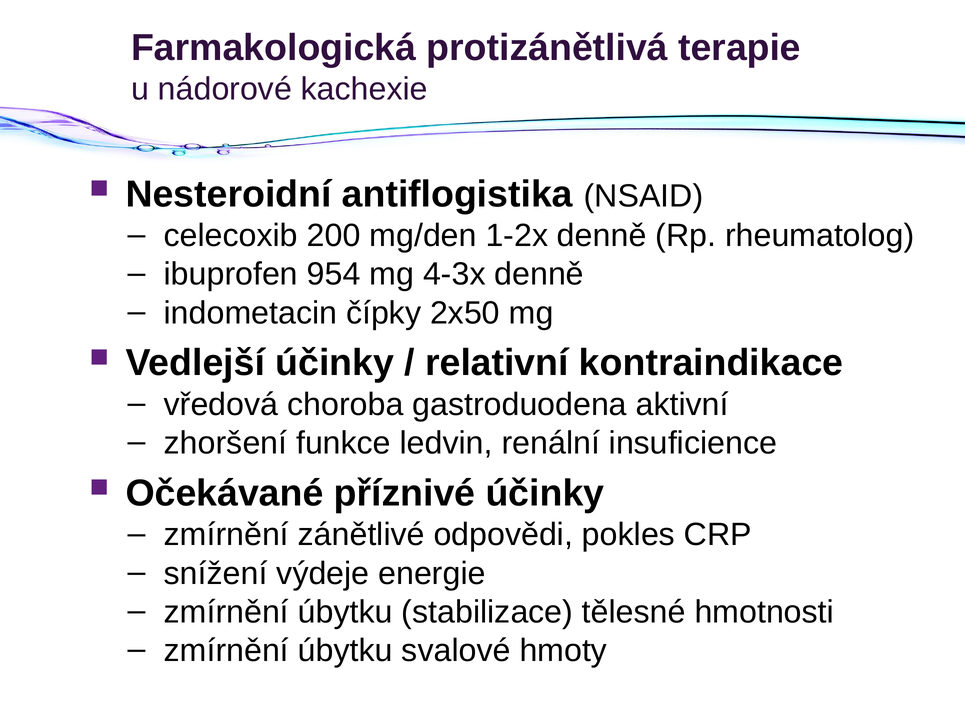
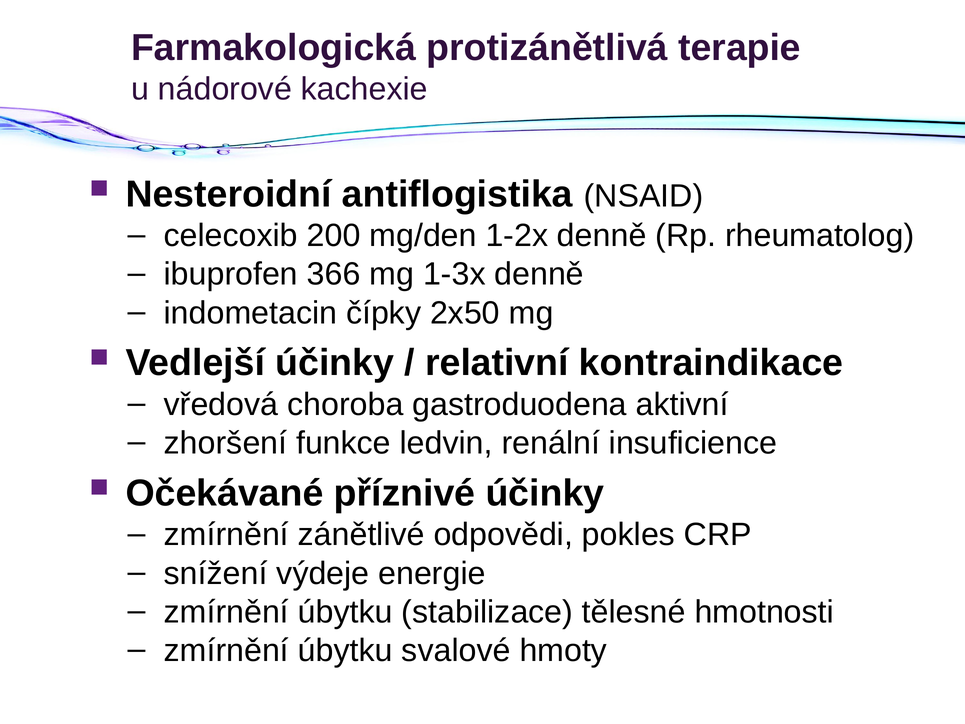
954: 954 -> 366
4-3x: 4-3x -> 1-3x
